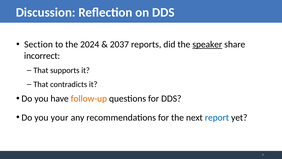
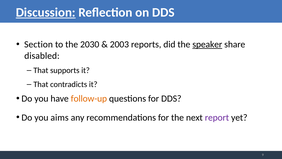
Discussion underline: none -> present
2024: 2024 -> 2030
2037: 2037 -> 2003
incorrect: incorrect -> disabled
your: your -> aims
report colour: blue -> purple
